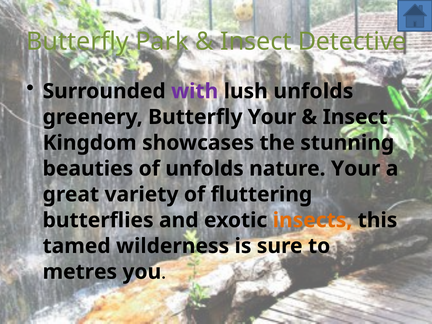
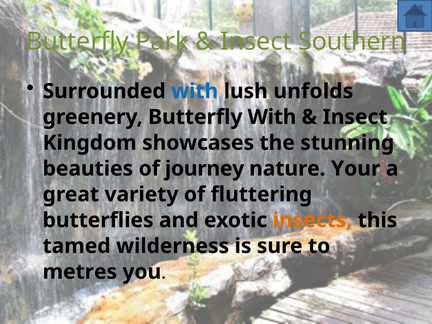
Detective: Detective -> Southern
with at (195, 91) colour: purple -> blue
Butterfly Your: Your -> With
of unfolds: unfolds -> journey
